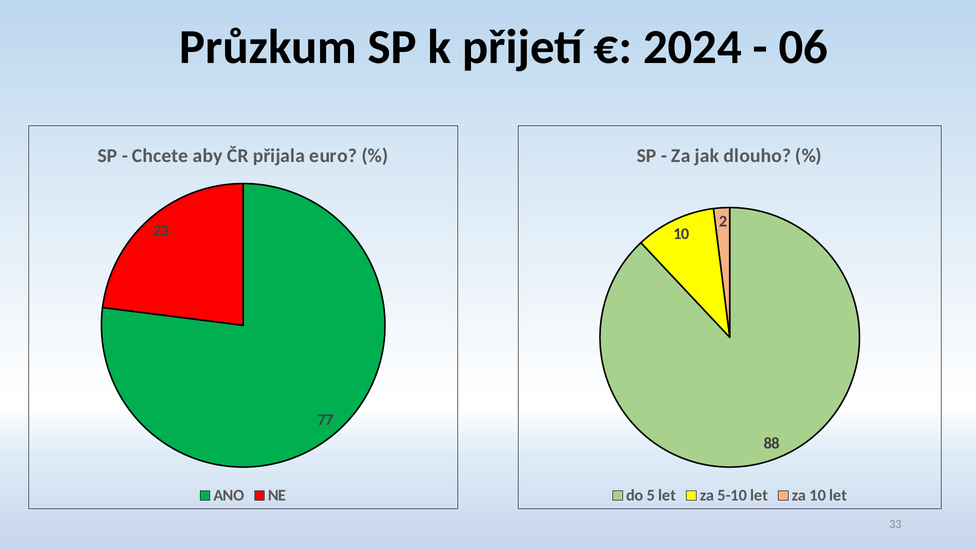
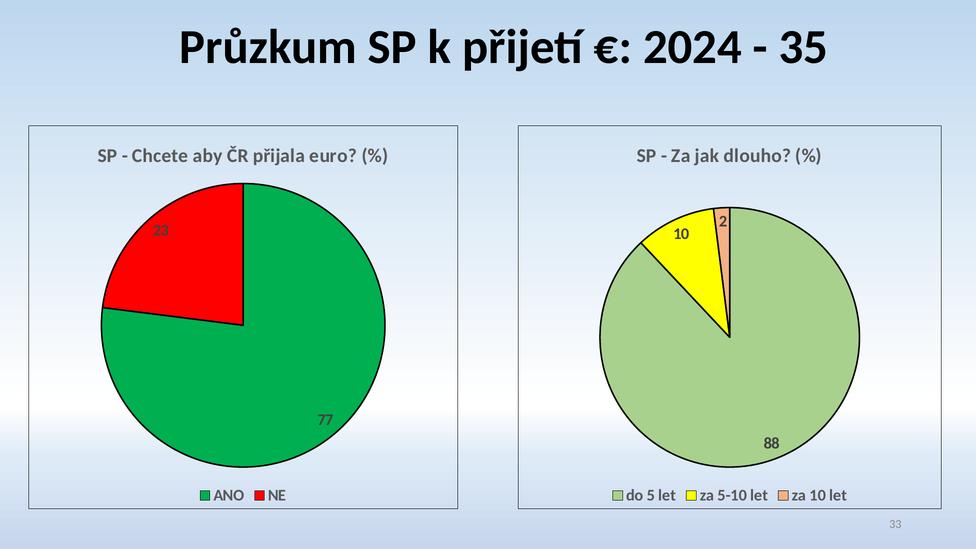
06: 06 -> 35
